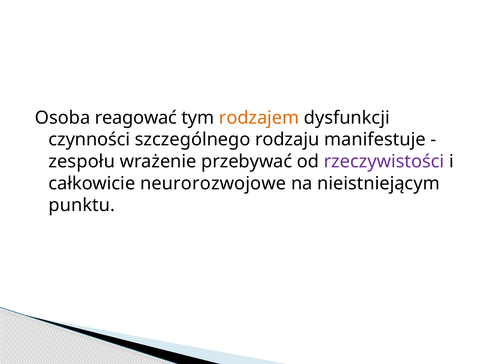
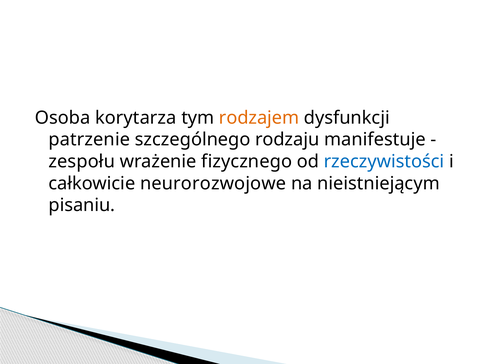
reagować: reagować -> korytarza
czynności: czynności -> patrzenie
przebywać: przebywać -> fizycznego
rzeczywistości colour: purple -> blue
punktu: punktu -> pisaniu
